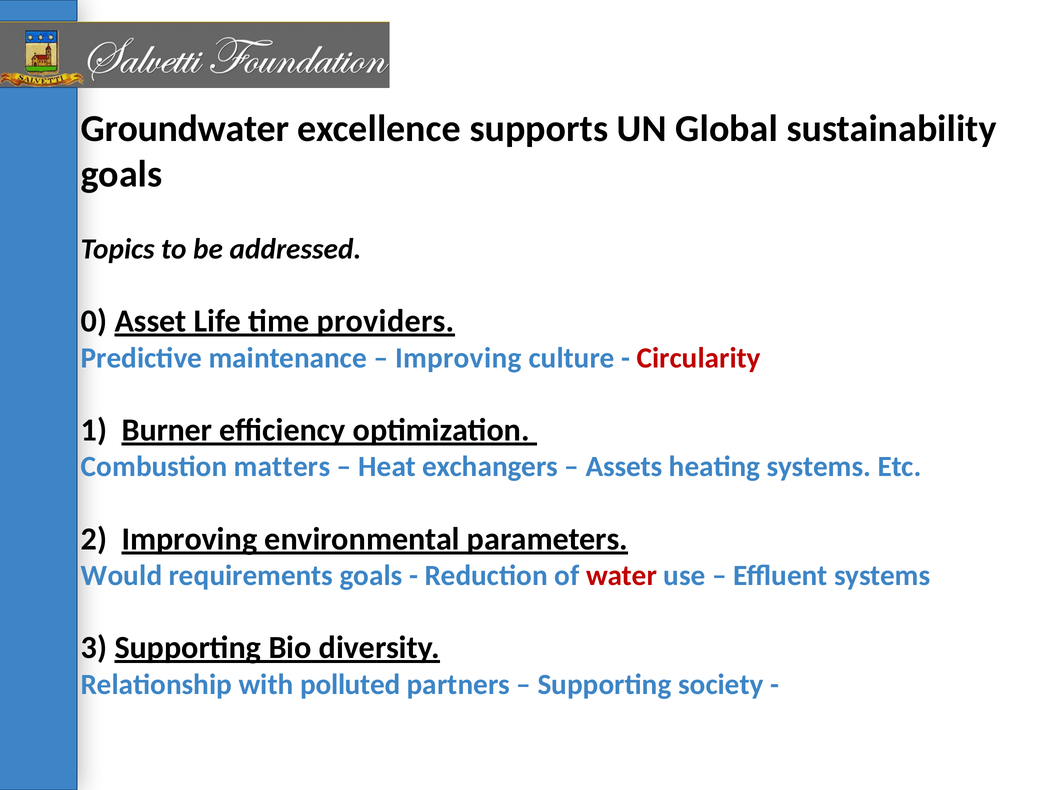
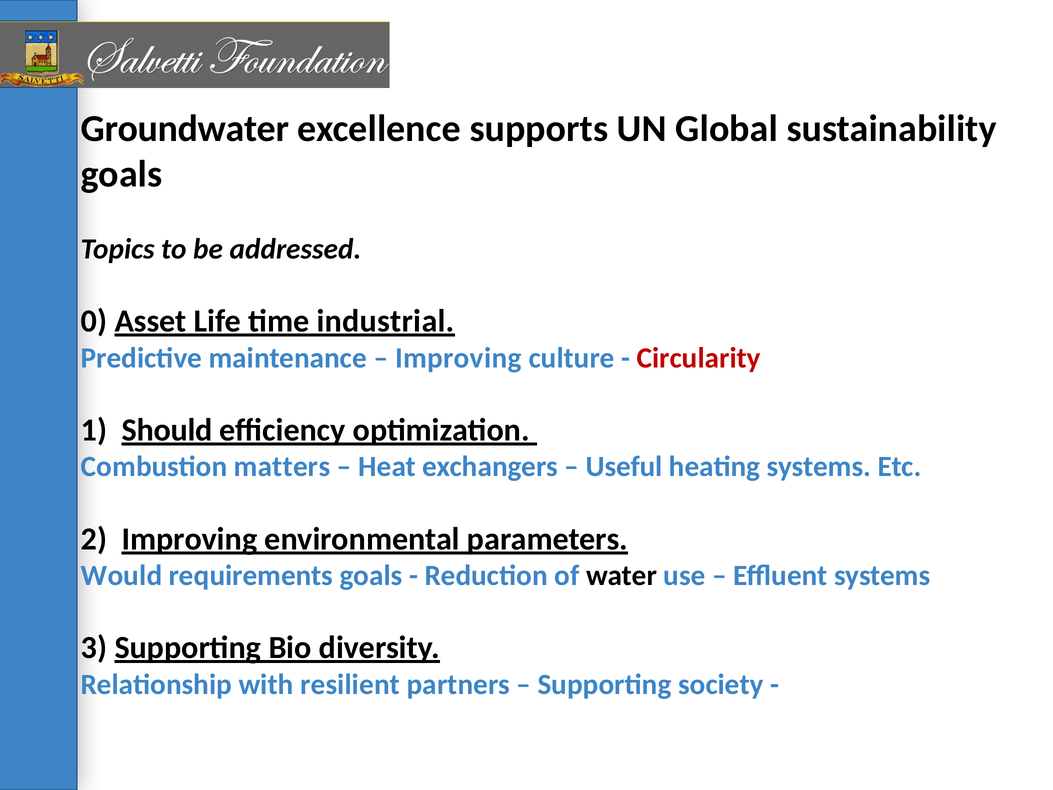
providers: providers -> industrial
Burner: Burner -> Should
Assets: Assets -> Useful
water colour: red -> black
polluted: polluted -> resilient
